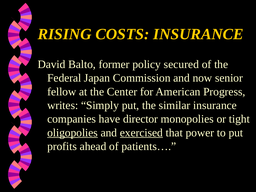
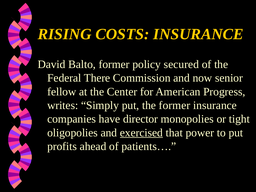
Japan: Japan -> There
the similar: similar -> former
oligopolies underline: present -> none
